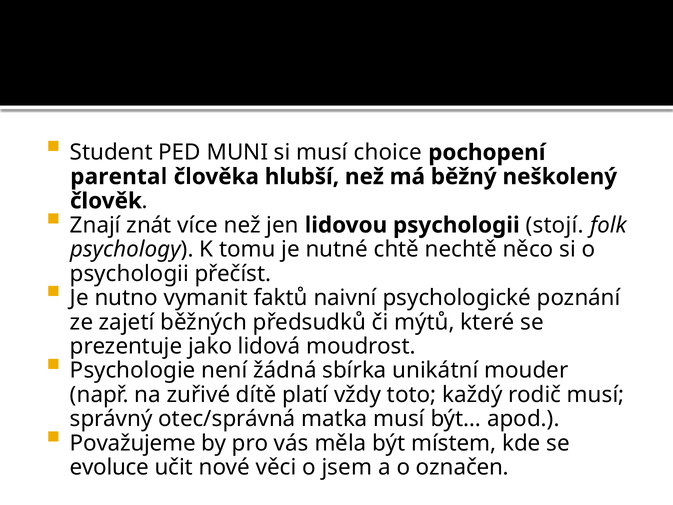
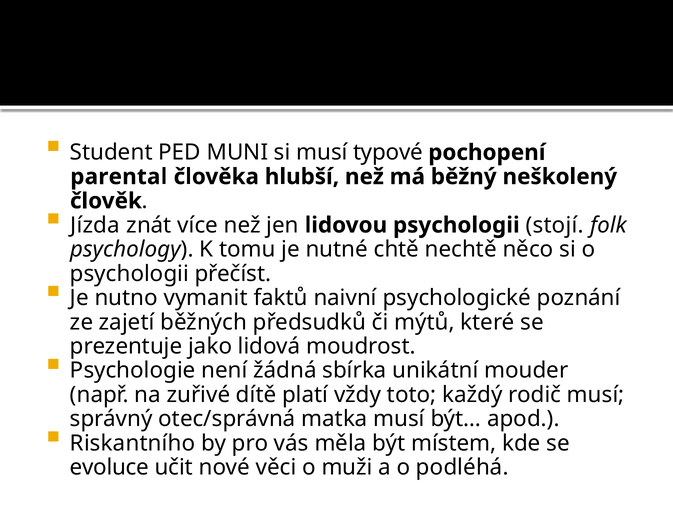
choice: choice -> typové
Znají: Znají -> Jízda
Považujeme: Považujeme -> Riskantního
jsem: jsem -> muži
označen: označen -> podléhá
